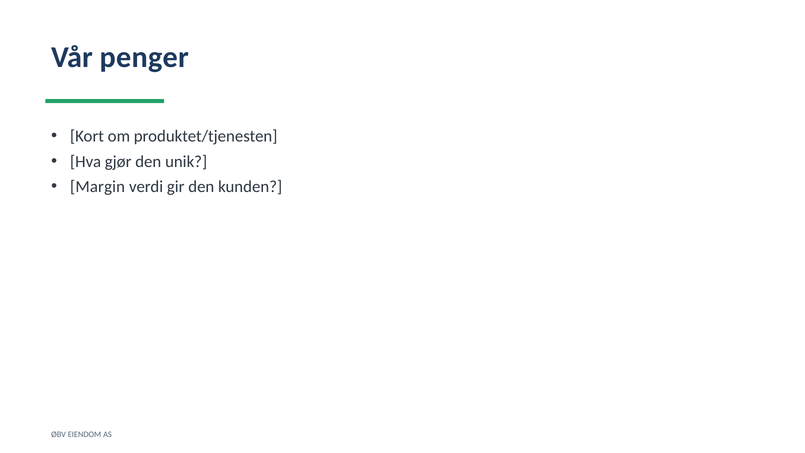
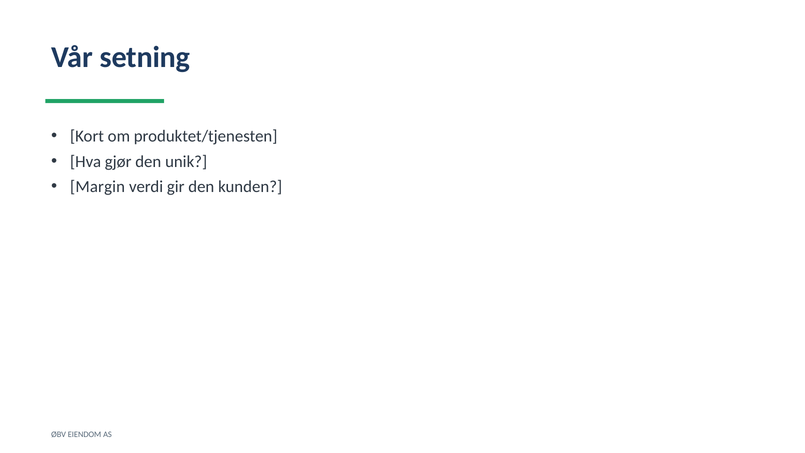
penger: penger -> setning
